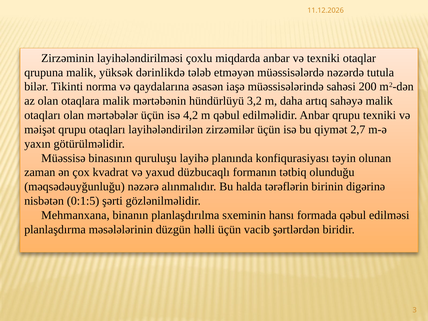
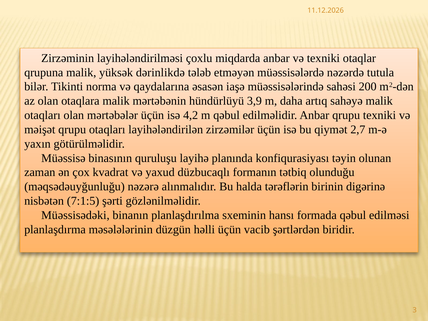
3,2: 3,2 -> 3,9
0:1:5: 0:1:5 -> 7:1:5
Mehmanxana: Mehmanxana -> Müəssisədəki
